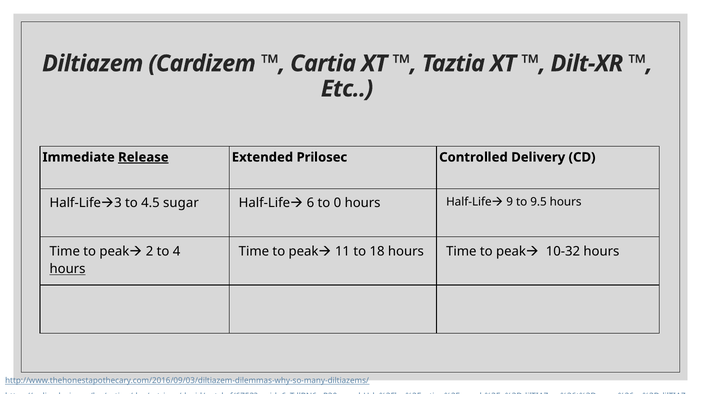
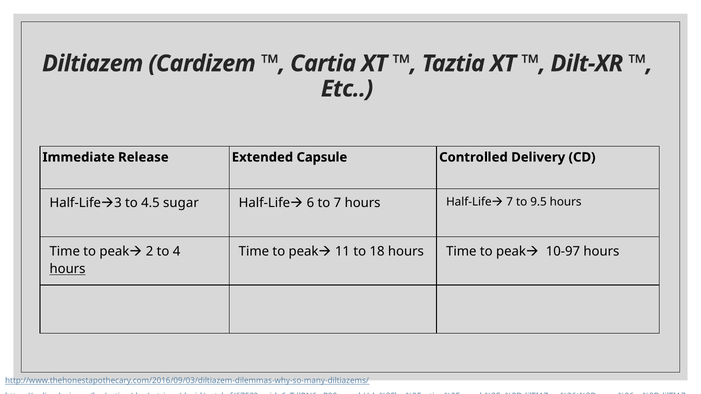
Release underline: present -> none
Prilosec: Prilosec -> Capsule
to 0: 0 -> 7
Half-Life 9: 9 -> 7
10-32: 10-32 -> 10-97
